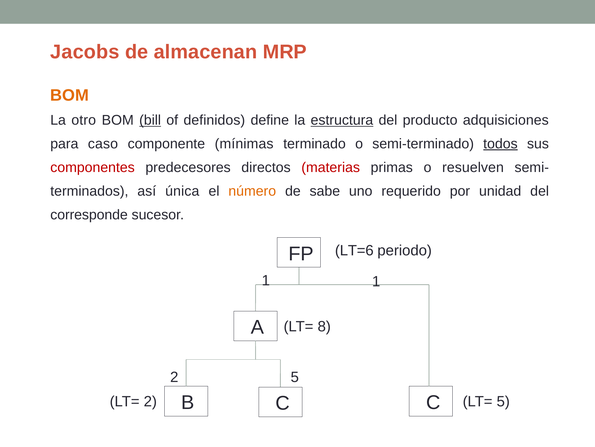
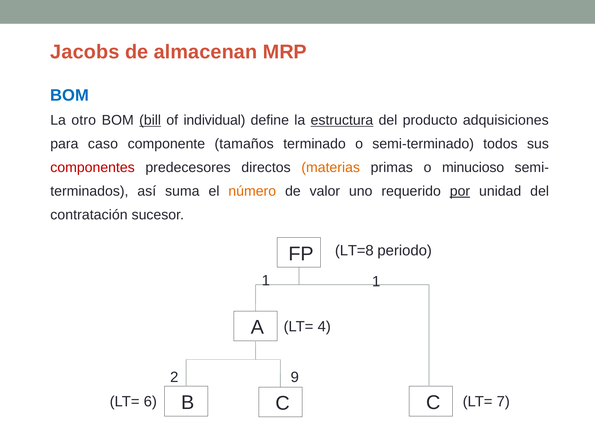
BOM at (70, 95) colour: orange -> blue
definidos: definidos -> individual
mínimas: mínimas -> tamaños
todos underline: present -> none
materias colour: red -> orange
resuelven: resuelven -> minucioso
única: única -> suma
sabe: sabe -> valor
por underline: none -> present
corresponde: corresponde -> contratación
LT=6: LT=6 -> LT=8
8: 8 -> 4
2 5: 5 -> 9
LT= 2: 2 -> 6
LT= 5: 5 -> 7
